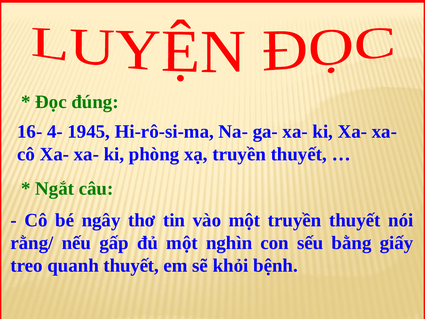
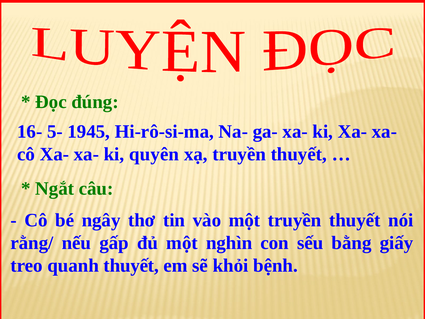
4-: 4- -> 5-
phòng: phòng -> quyên
